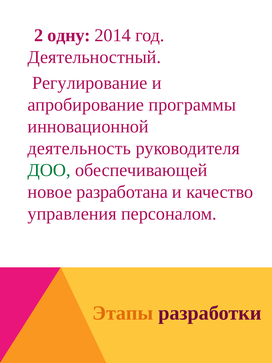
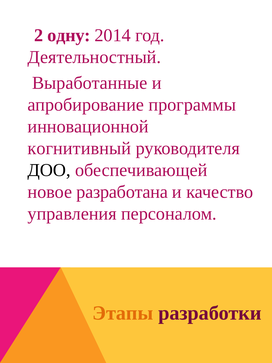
Регулирование: Регулирование -> Выработанные
деятельность: деятельность -> когнитивный
ДОО colour: green -> black
